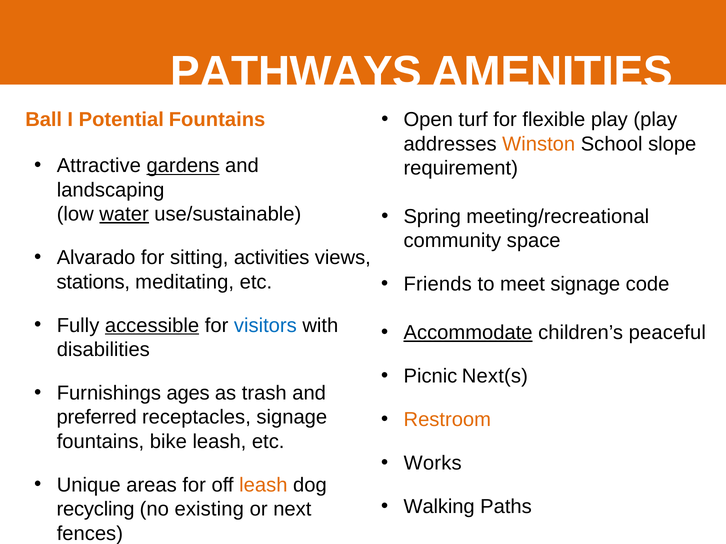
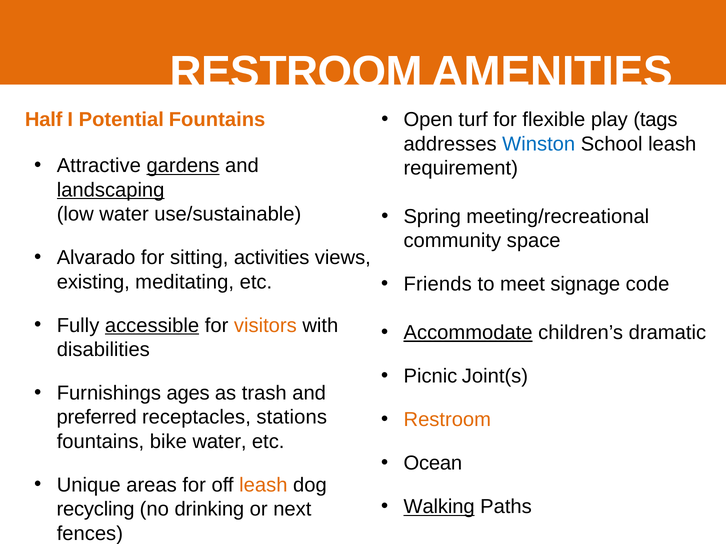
PATHWAYS at (296, 72): PATHWAYS -> RESTROOM
play play: play -> tags
Ball: Ball -> Half
Winston colour: orange -> blue
School slope: slope -> leash
landscaping underline: none -> present
water at (124, 214) underline: present -> none
stations: stations -> existing
visitors colour: blue -> orange
peaceful: peaceful -> dramatic
Next(s: Next(s -> Joint(s
receptacles signage: signage -> stations
bike leash: leash -> water
Works: Works -> Ocean
Walking underline: none -> present
existing: existing -> drinking
